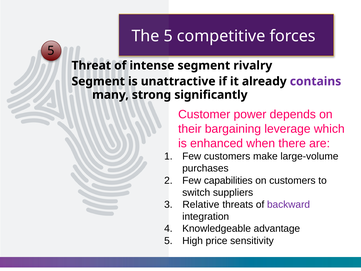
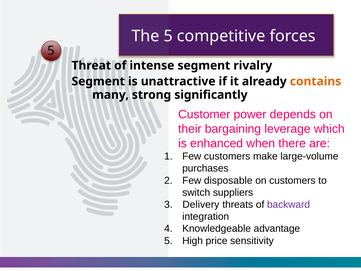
contains colour: purple -> orange
capabilities: capabilities -> disposable
Relative: Relative -> Delivery
